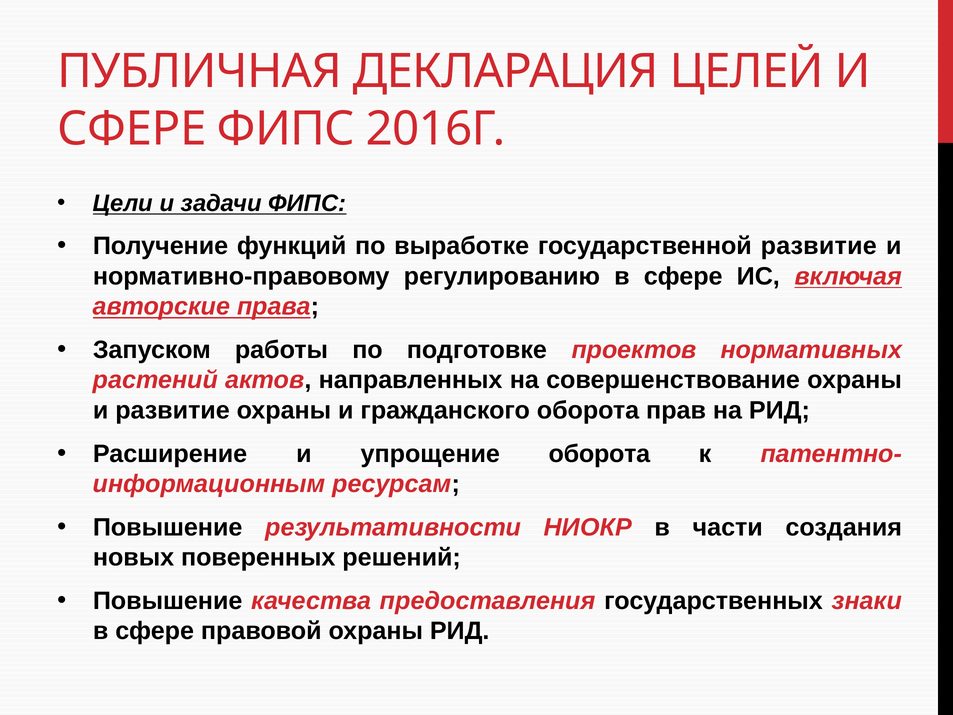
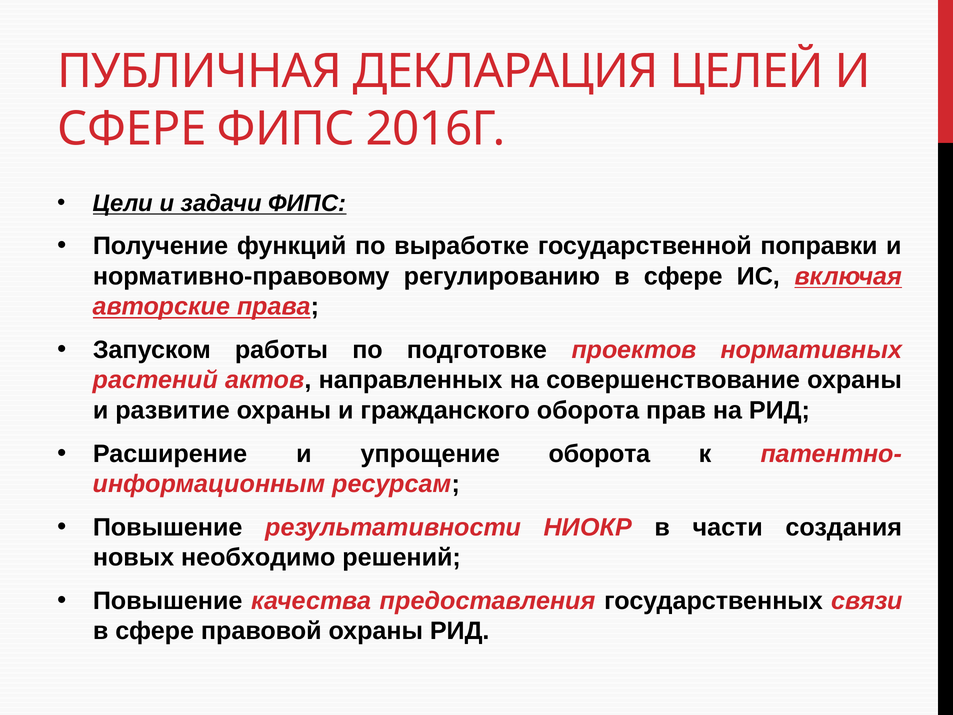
государственной развитие: развитие -> поправки
поверенных: поверенных -> необходимо
знаки: знаки -> связи
